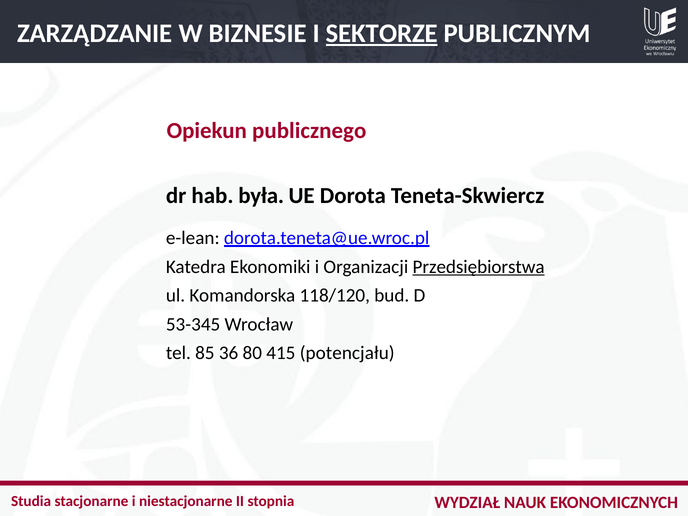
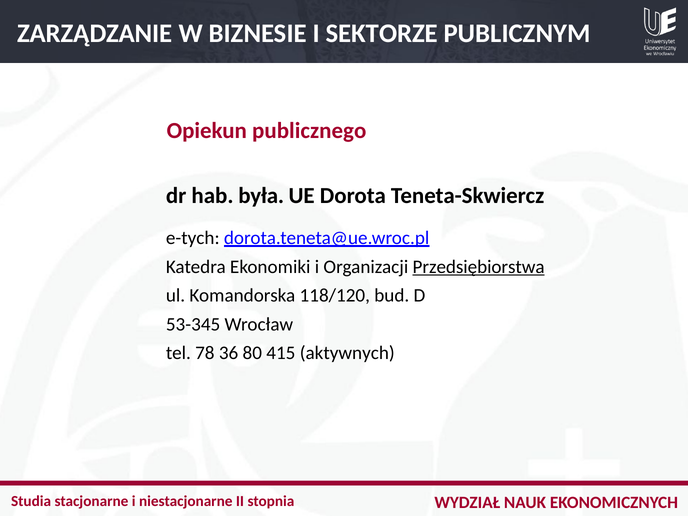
SEKTORZE underline: present -> none
e-lean: e-lean -> e-tych
85: 85 -> 78
potencjału: potencjału -> aktywnych
